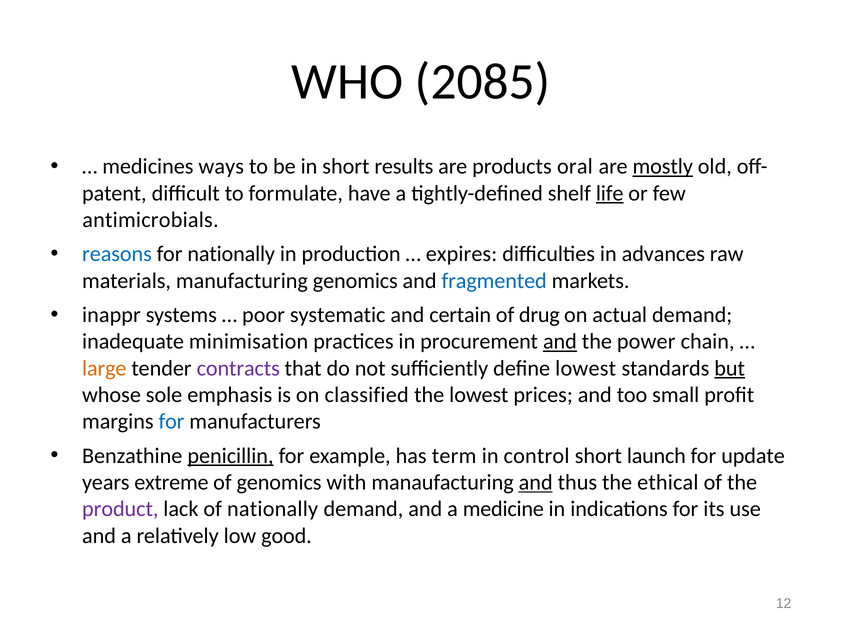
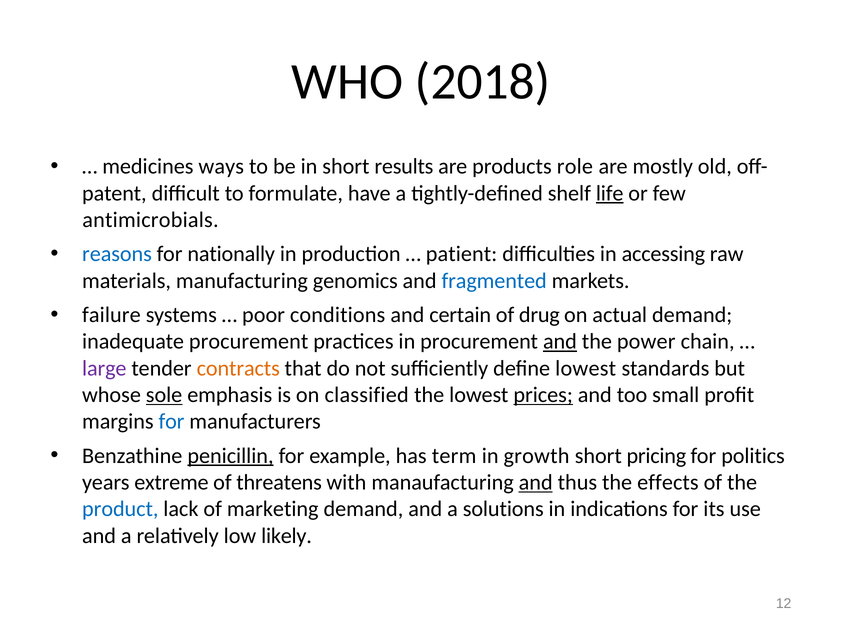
2085: 2085 -> 2018
oral: oral -> role
mostly underline: present -> none
expires: expires -> patient
advances: advances -> accessing
inappr: inappr -> failure
systematic: systematic -> conditions
inadequate minimisation: minimisation -> procurement
large colour: orange -> purple
contracts colour: purple -> orange
but underline: present -> none
sole underline: none -> present
prices underline: none -> present
control: control -> growth
launch: launch -> pricing
update: update -> politics
of genomics: genomics -> threatens
ethical: ethical -> effects
product colour: purple -> blue
of nationally: nationally -> marketing
medicine: medicine -> solutions
good: good -> likely
